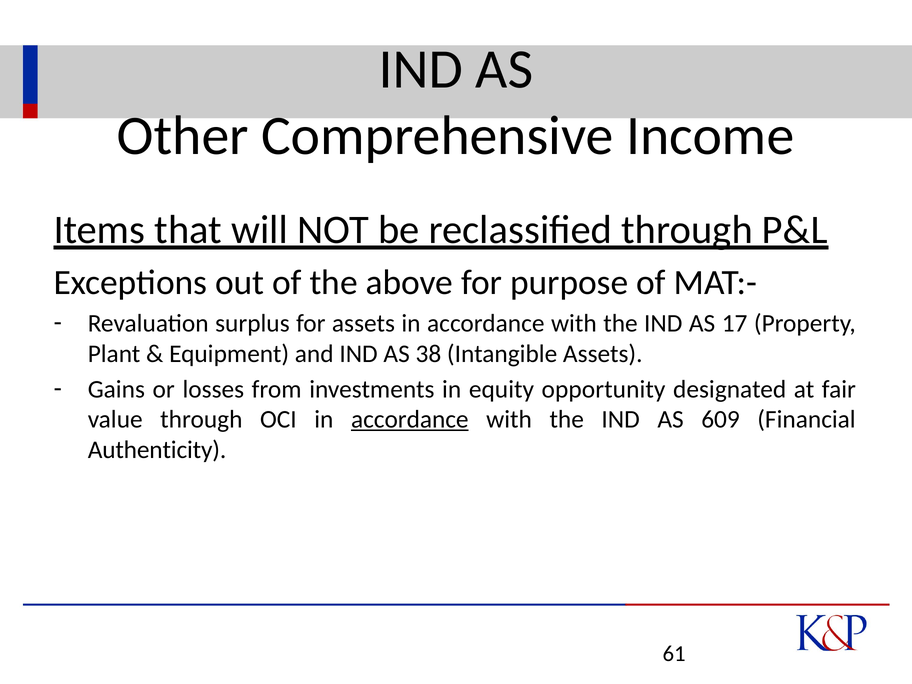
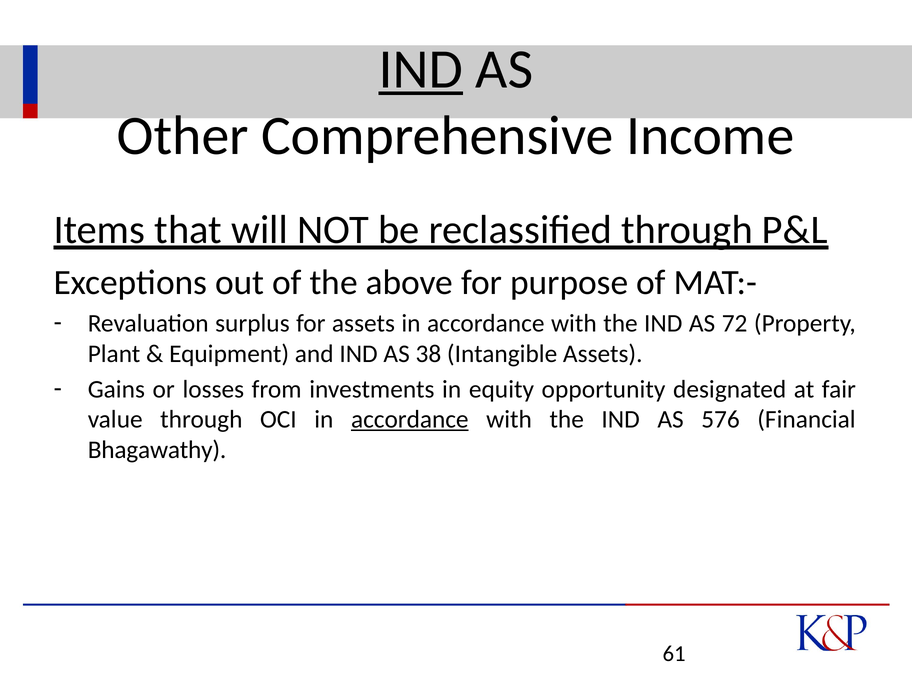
IND at (421, 69) underline: none -> present
17: 17 -> 72
609: 609 -> 576
Authenticity: Authenticity -> Bhagawathy
